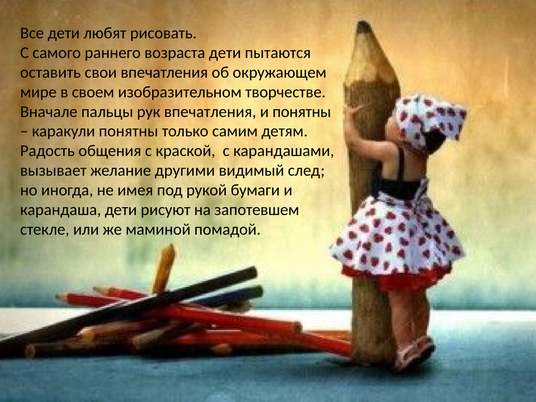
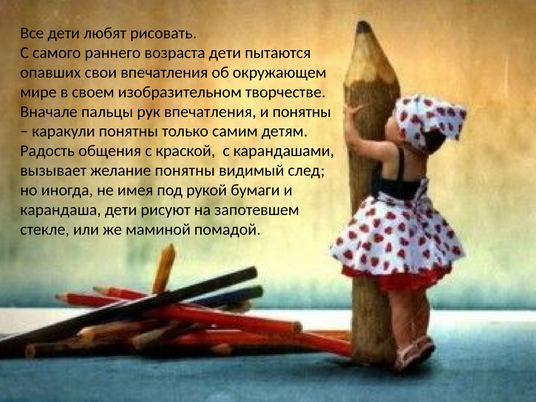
оставить: оставить -> опавших
желание другими: другими -> понятны
